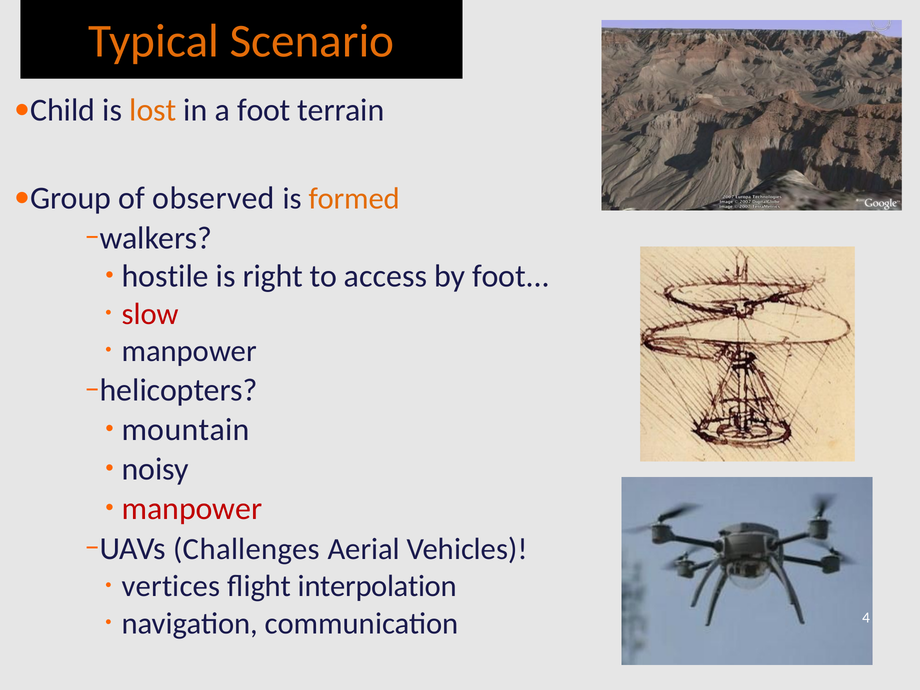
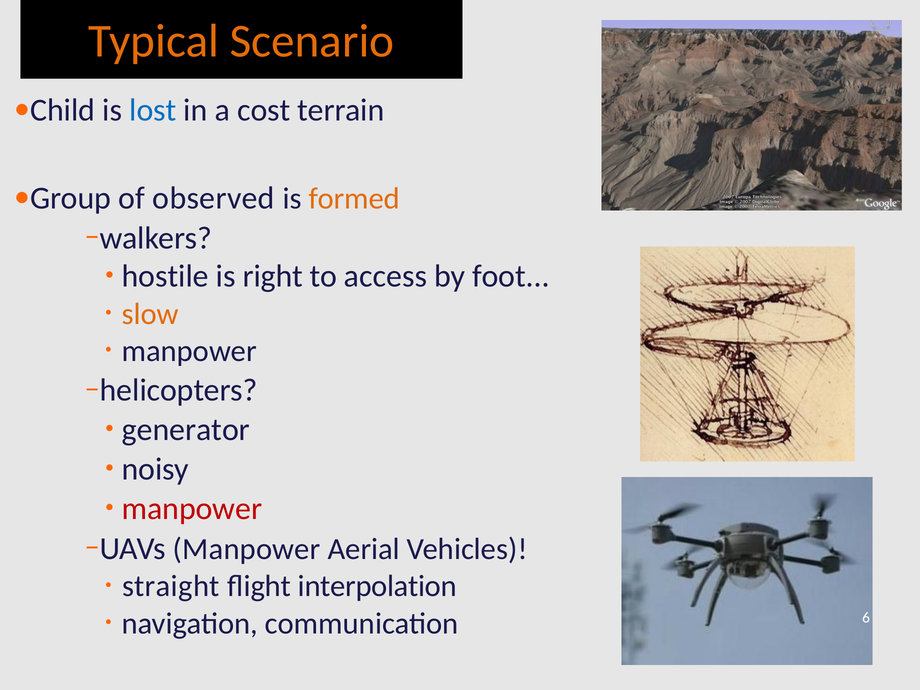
lost colour: orange -> blue
a foot: foot -> cost
slow colour: red -> orange
mountain: mountain -> generator
UAVs Challenges: Challenges -> Manpower
vertices: vertices -> straight
4: 4 -> 6
